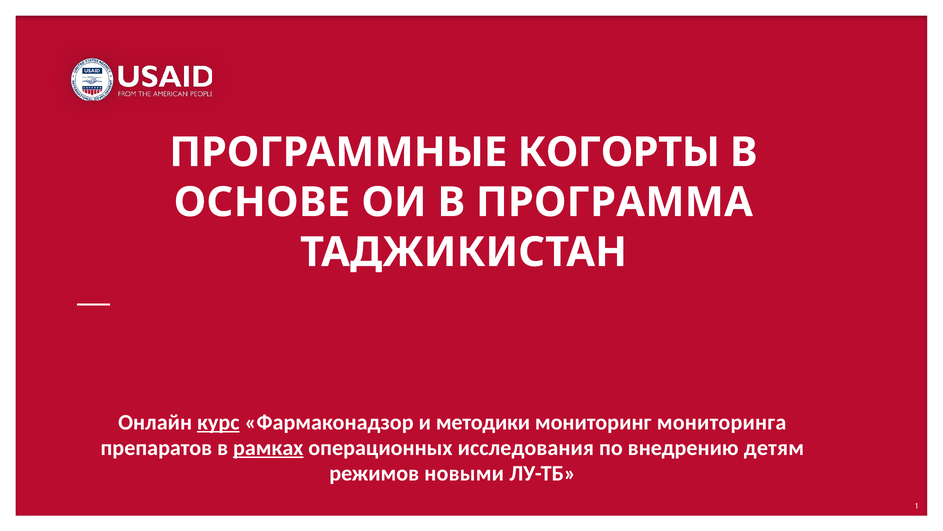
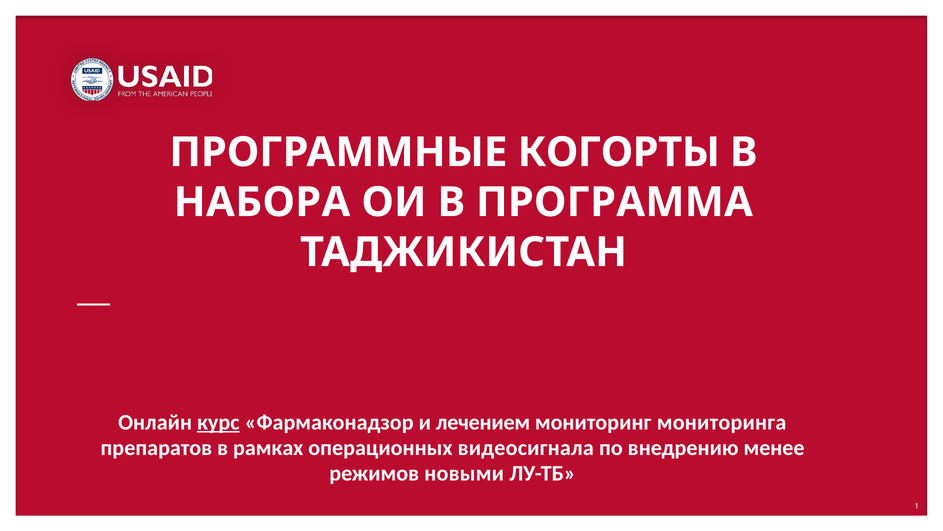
ОСНОВЕ: ОСНОВЕ -> НАБОРА
методики: методики -> лечением
рамках underline: present -> none
исследования: исследования -> видеосигнала
детям: детям -> менее
